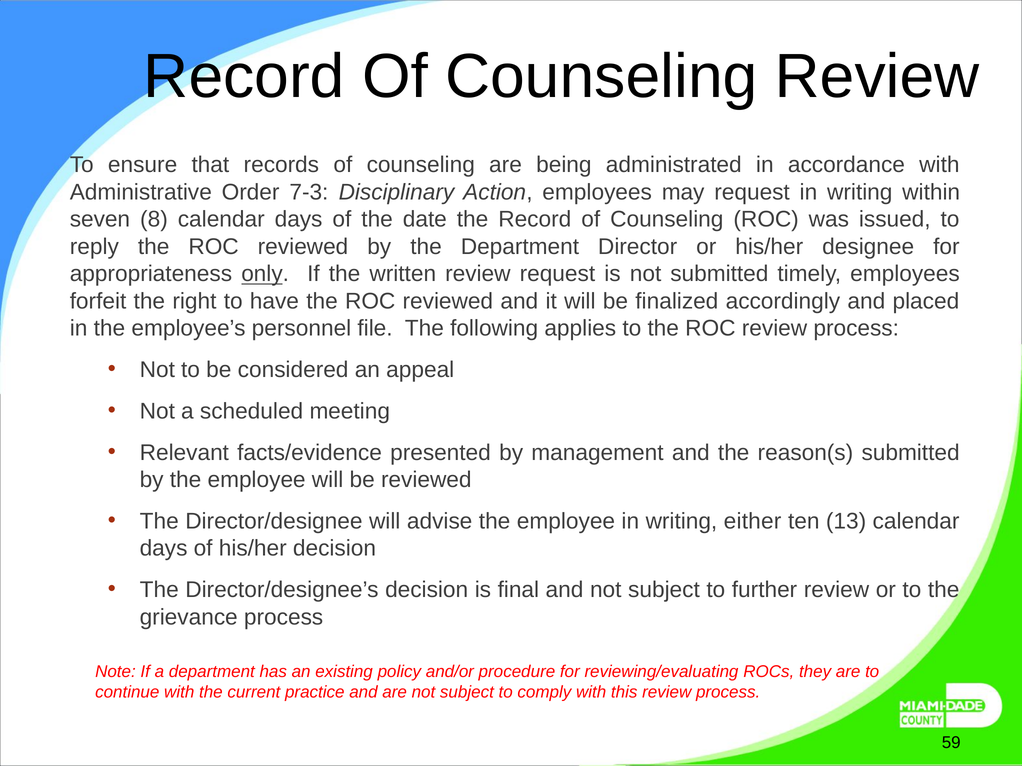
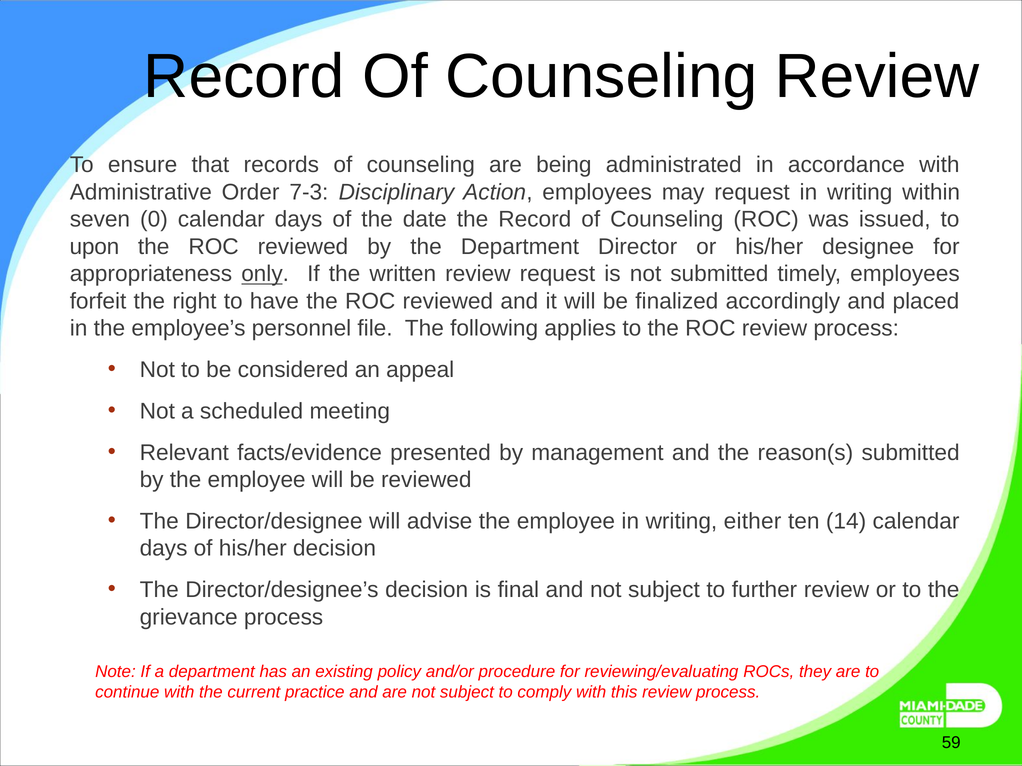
8: 8 -> 0
reply: reply -> upon
13: 13 -> 14
